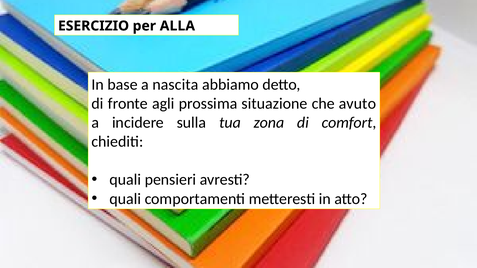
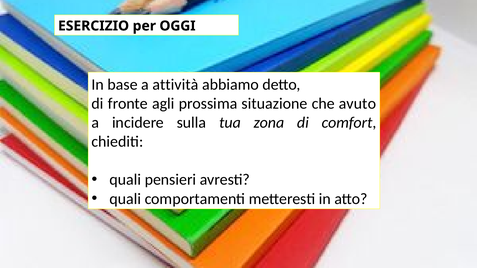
ALLA: ALLA -> OGGI
nascita: nascita -> attività
